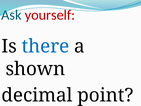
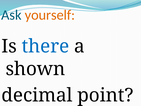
yourself colour: red -> orange
